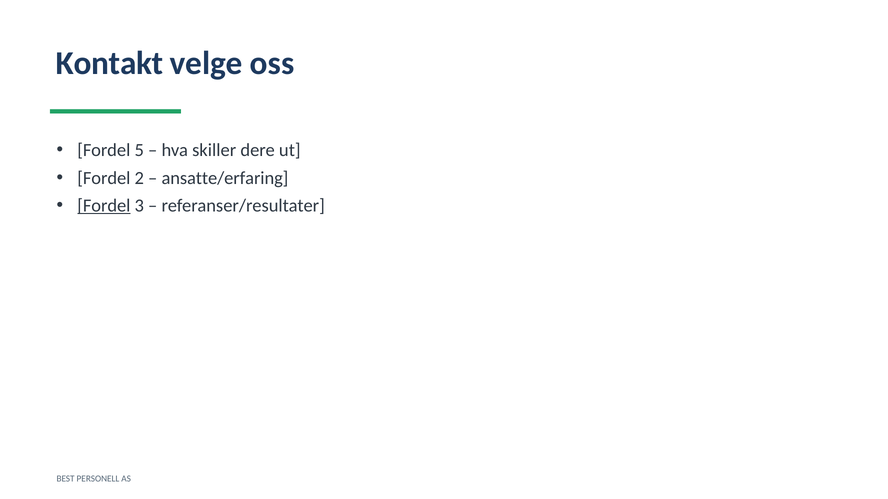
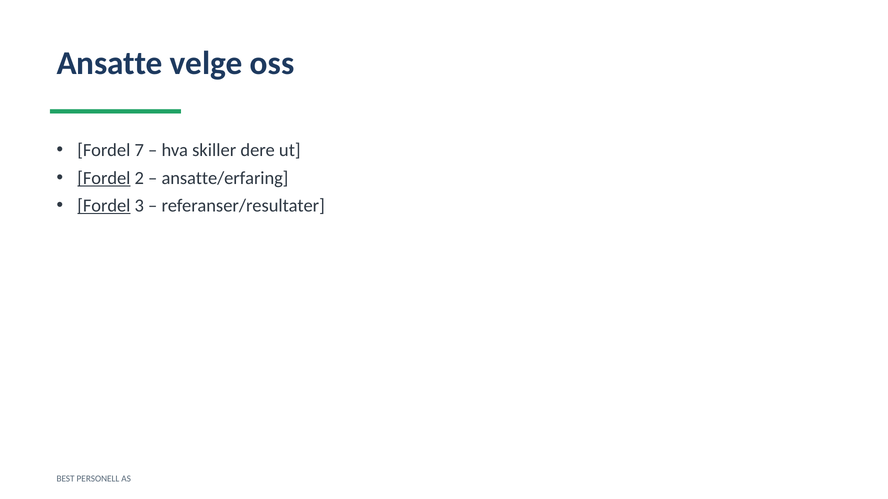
Kontakt: Kontakt -> Ansatte
5: 5 -> 7
Fordel at (104, 178) underline: none -> present
